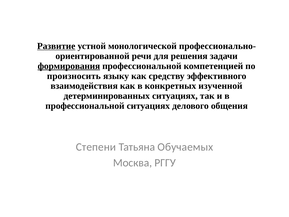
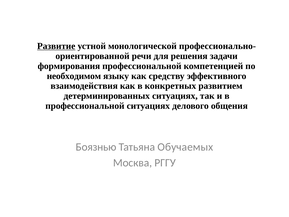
формирования underline: present -> none
произносить: произносить -> необходимом
изученной: изученной -> развитием
Степени: Степени -> Боязнью
